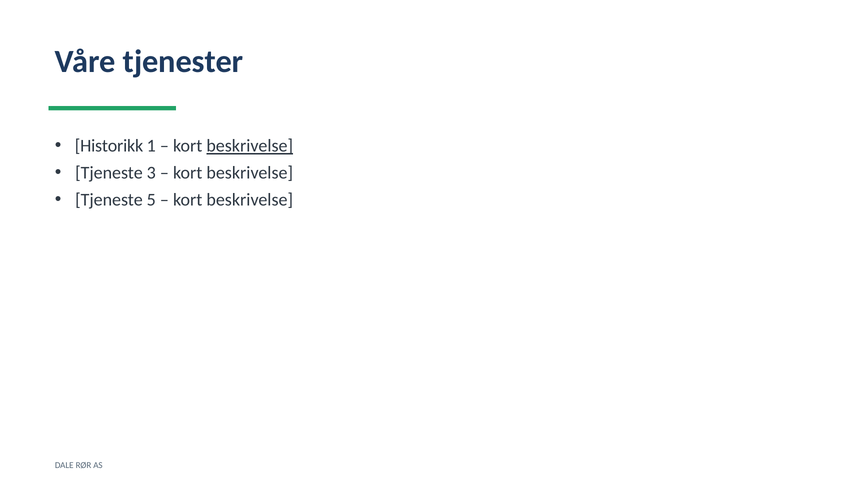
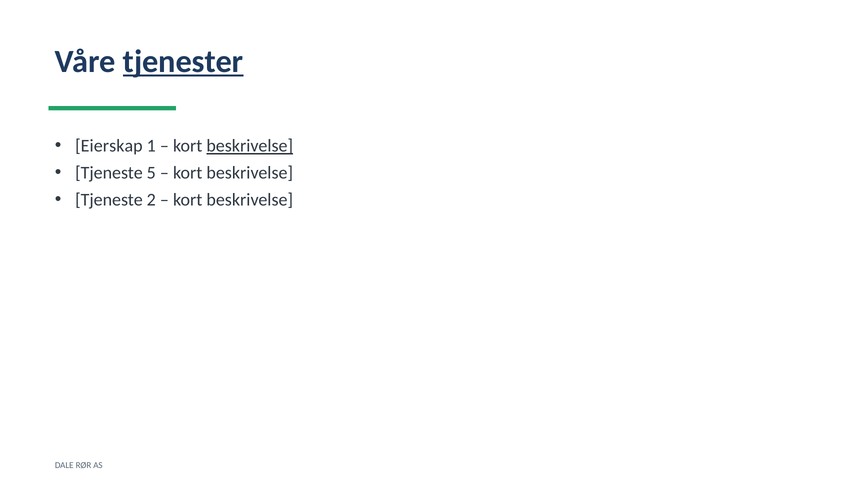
tjenester underline: none -> present
Historikk: Historikk -> Eierskap
3: 3 -> 5
5: 5 -> 2
